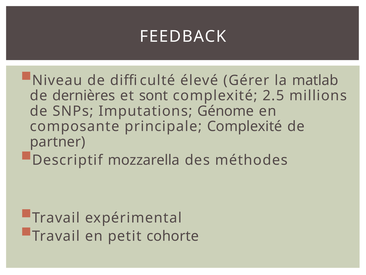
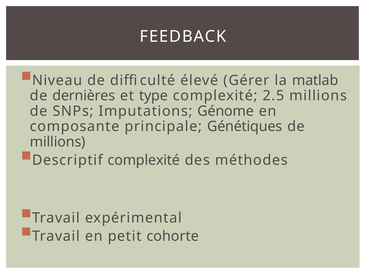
sont: sont -> type
principale Complexité: Complexité -> Génétiques
partner at (58, 142): partner -> millions
Descriptif mozzarella: mozzarella -> complexité
